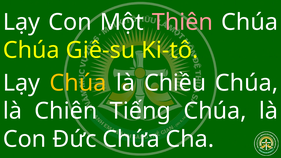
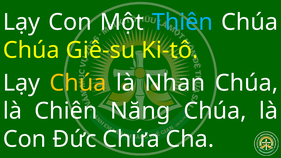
Thiên colour: pink -> light blue
Chiều: Chiều -> Nhan
Tiếng: Tiếng -> Năng
